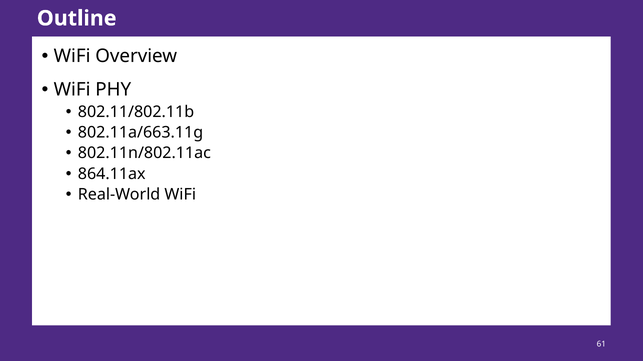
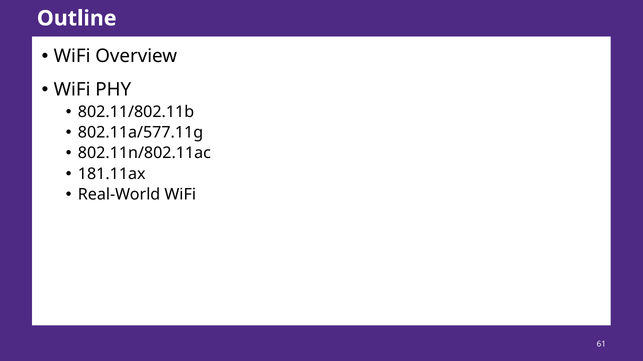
802.11a/663.11g: 802.11a/663.11g -> 802.11a/577.11g
864.11ax: 864.11ax -> 181.11ax
